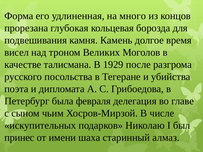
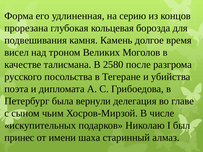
много: много -> серию
1929: 1929 -> 2580
февраля: февраля -> вернули
